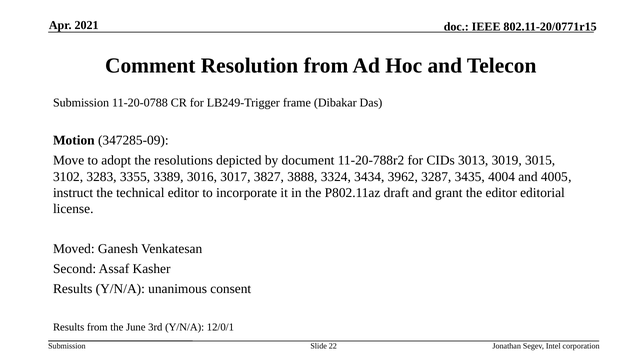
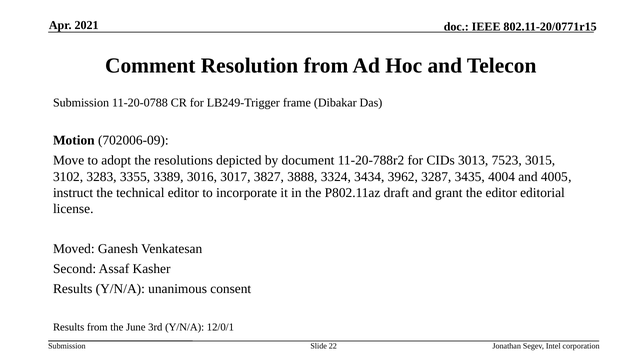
347285-09: 347285-09 -> 702006-09
3019: 3019 -> 7523
